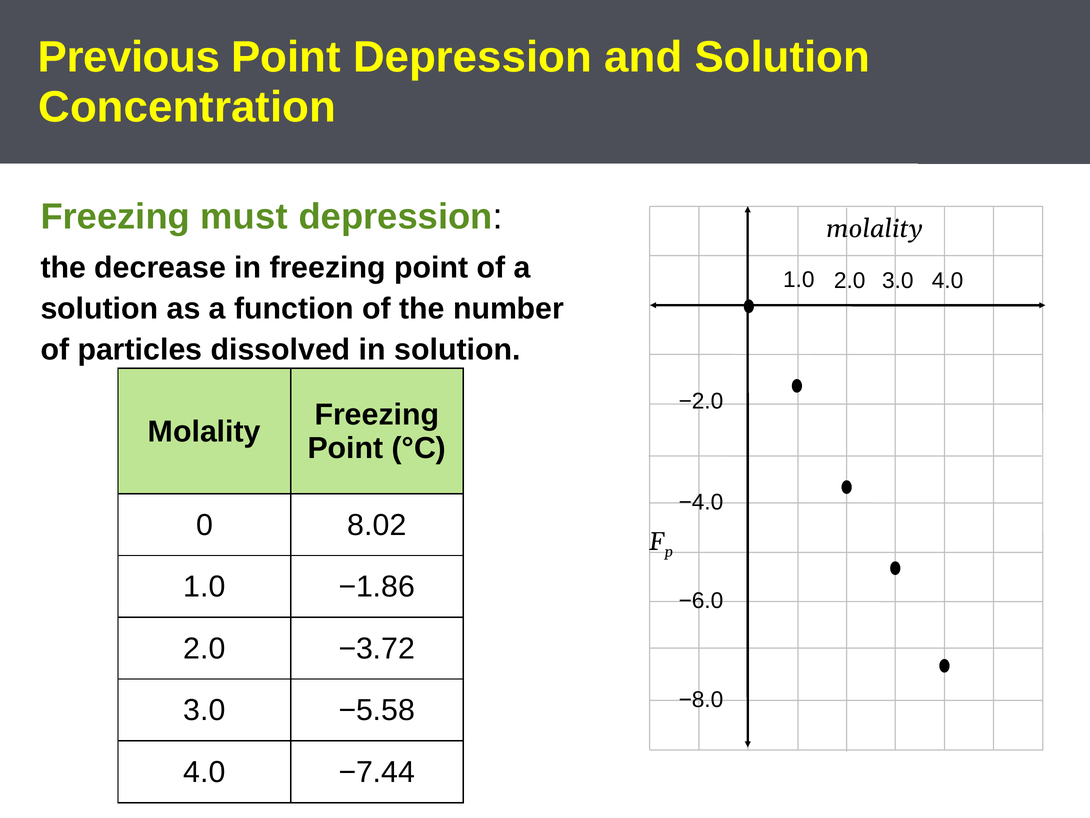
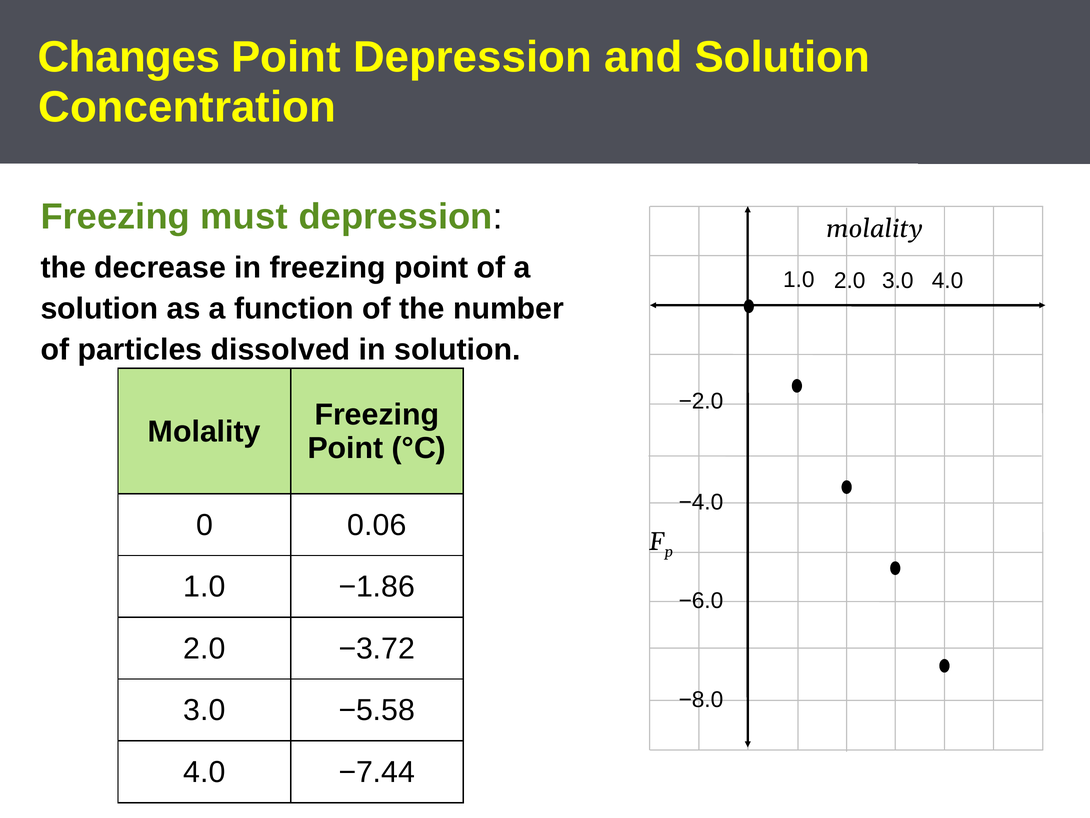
Previous: Previous -> Changes
8.02: 8.02 -> 0.06
